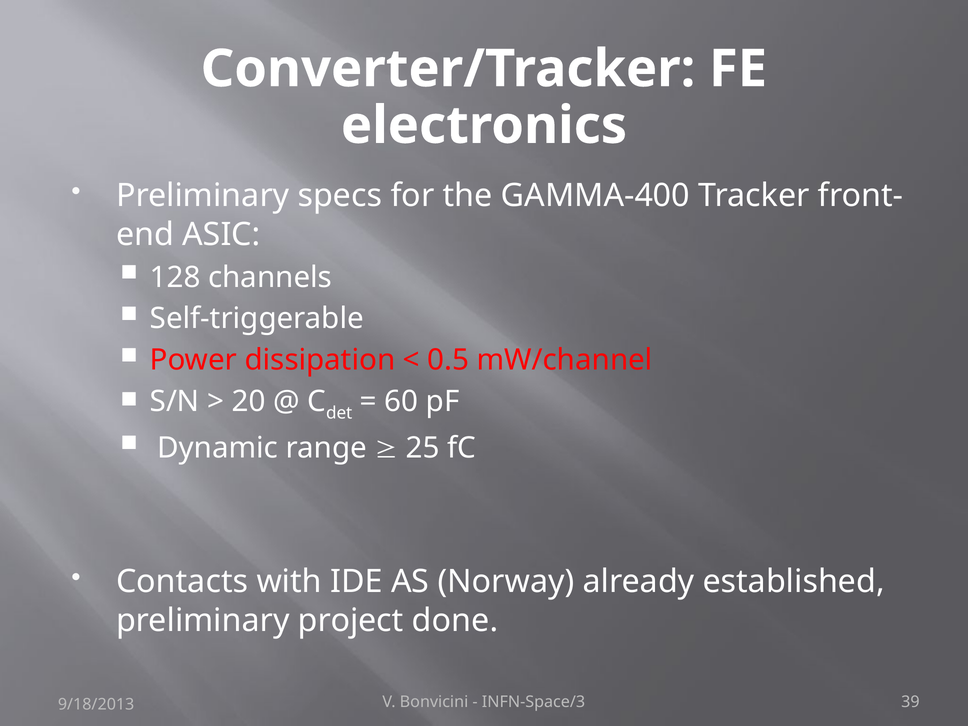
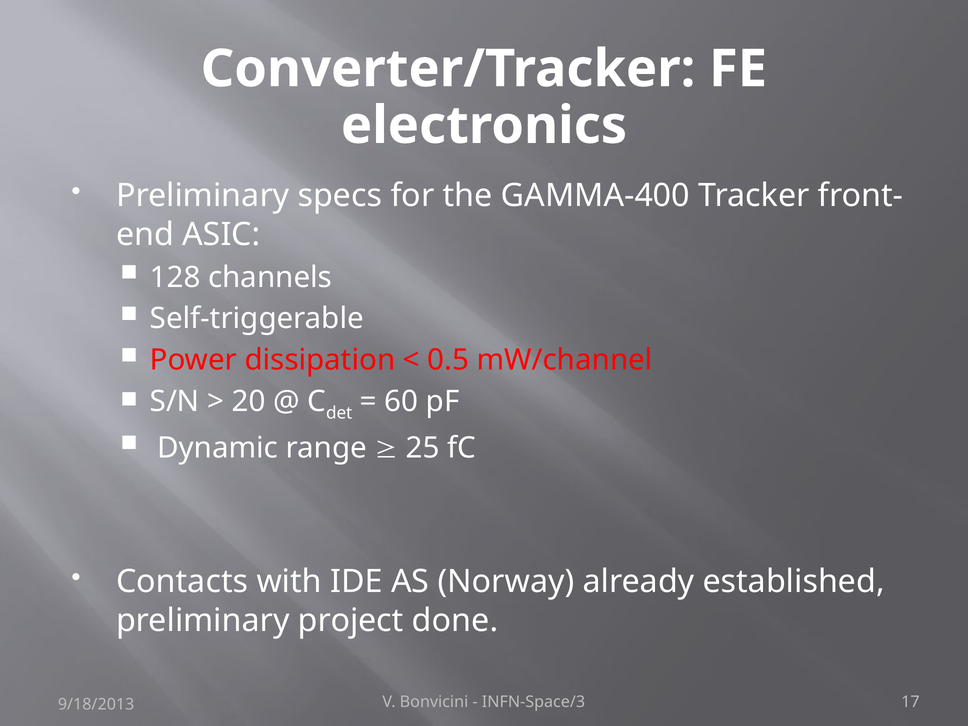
39: 39 -> 17
